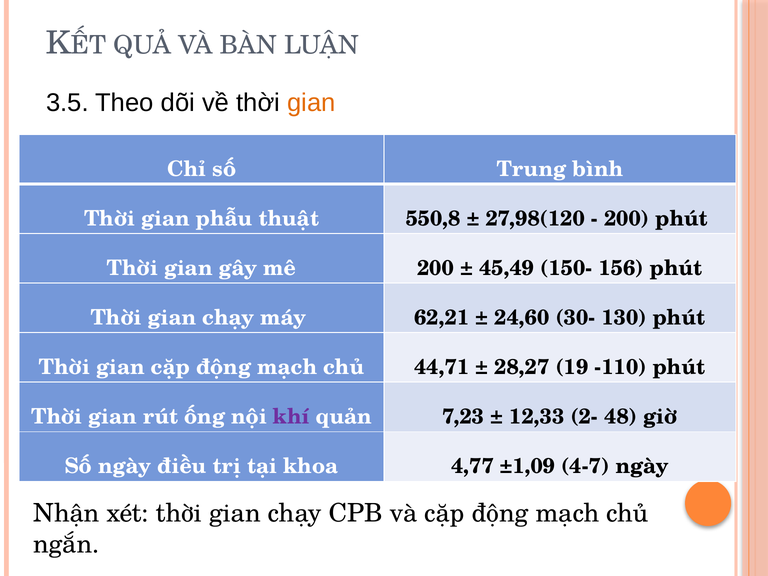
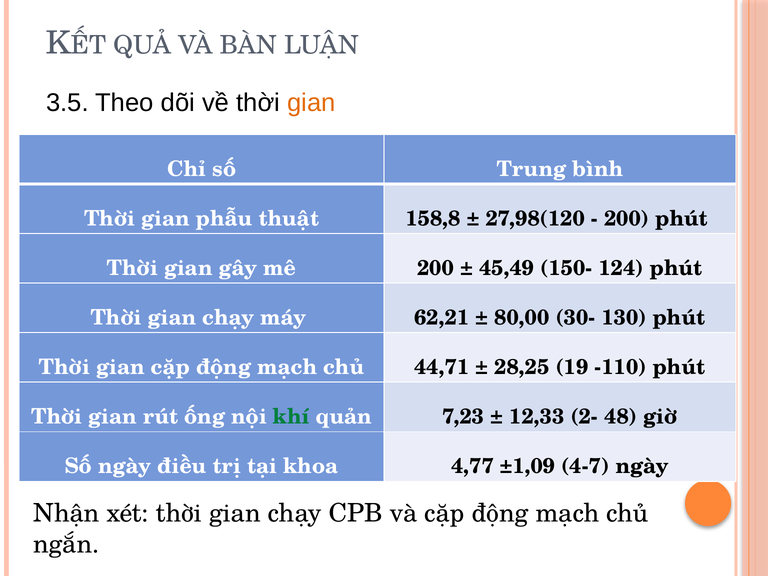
550,8: 550,8 -> 158,8
156: 156 -> 124
24,60: 24,60 -> 80,00
28,27: 28,27 -> 28,25
khí colour: purple -> green
